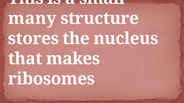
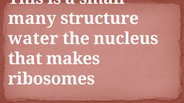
stores: stores -> water
